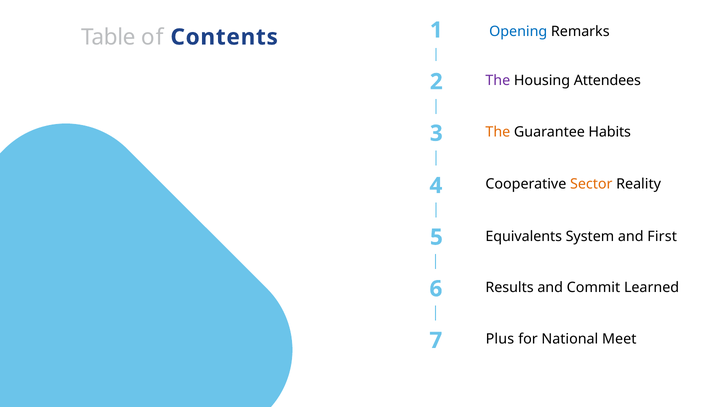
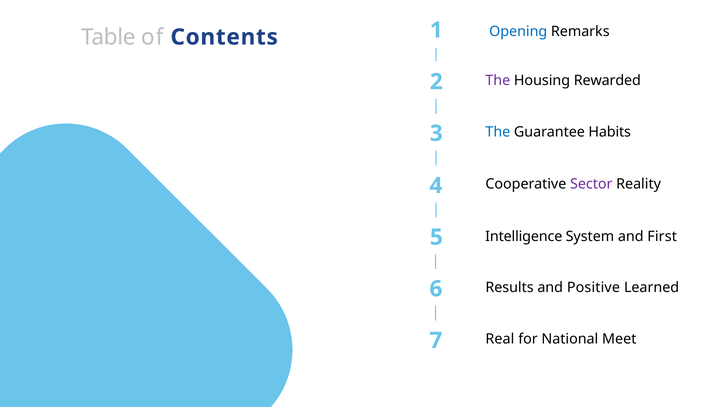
Attendees: Attendees -> Rewarded
The at (498, 132) colour: orange -> blue
Sector colour: orange -> purple
Equivalents: Equivalents -> Intelligence
Commit: Commit -> Positive
Plus: Plus -> Real
